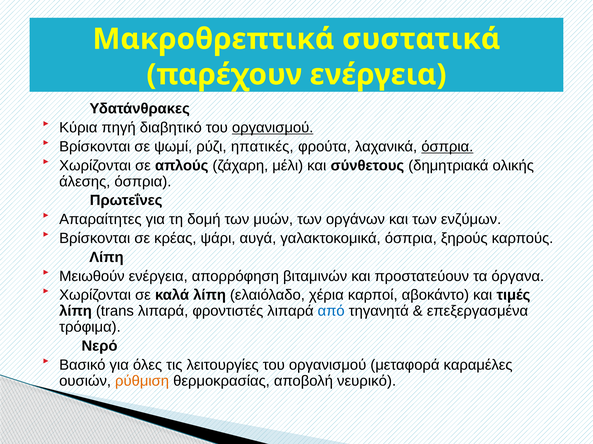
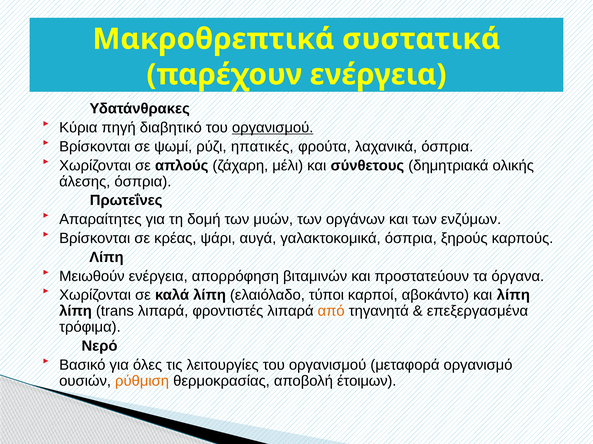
όσπρια at (447, 147) underline: present -> none
χέρια: χέρια -> τύποι
και τιμές: τιμές -> λίπη
από colour: blue -> orange
καραμέλες: καραμέλες -> οργανισμό
νευρικό: νευρικό -> έτοιμων
